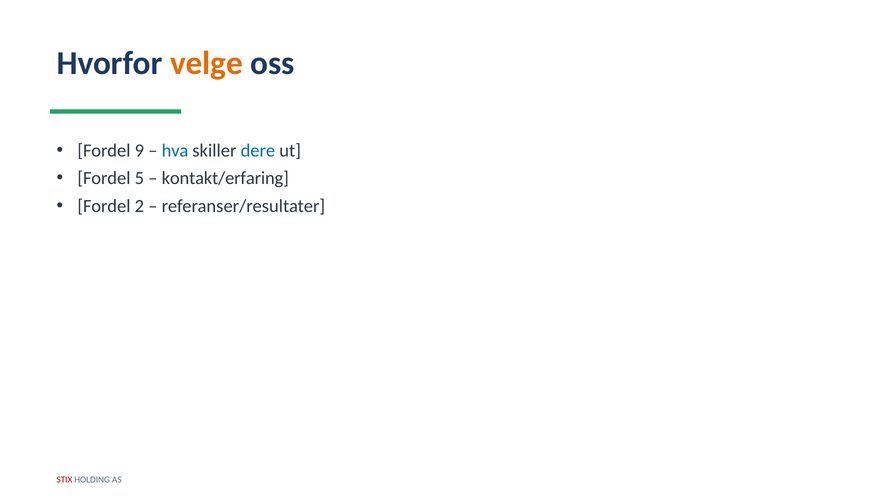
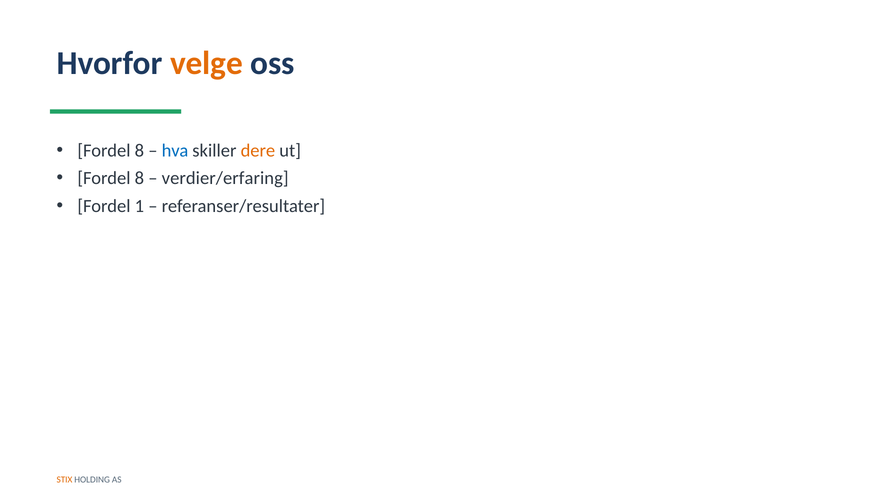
9 at (139, 151): 9 -> 8
dere colour: blue -> orange
5 at (139, 178): 5 -> 8
kontakt/erfaring: kontakt/erfaring -> verdier/erfaring
2: 2 -> 1
STIX colour: red -> orange
